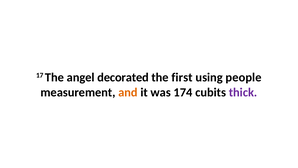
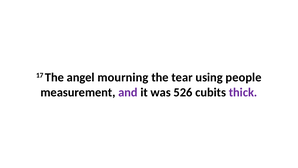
decorated: decorated -> mourning
first: first -> tear
and colour: orange -> purple
174: 174 -> 526
